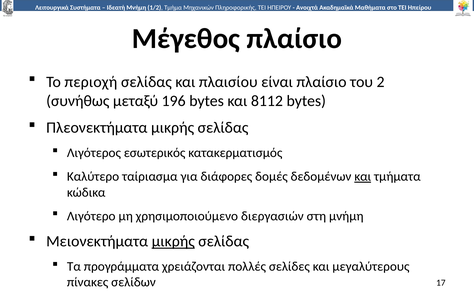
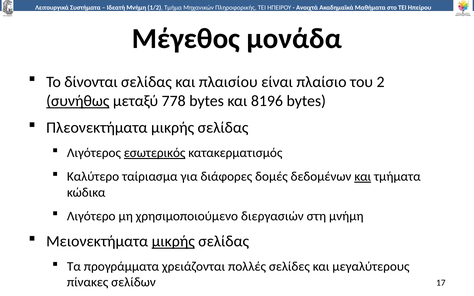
Μέγεθος πλαίσιο: πλαίσιο -> μονάδα
περιοχή: περιοχή -> δίνονται
συνήθως underline: none -> present
196: 196 -> 778
8112: 8112 -> 8196
εσωτερικός underline: none -> present
